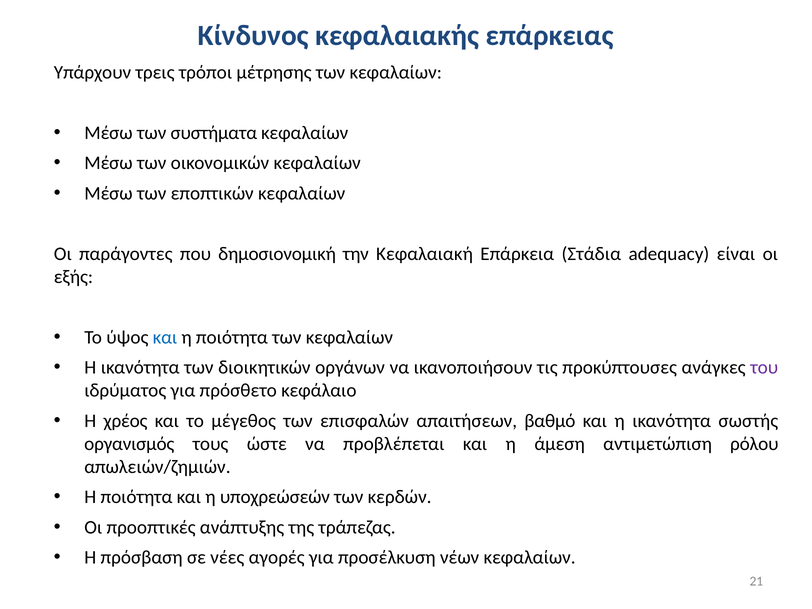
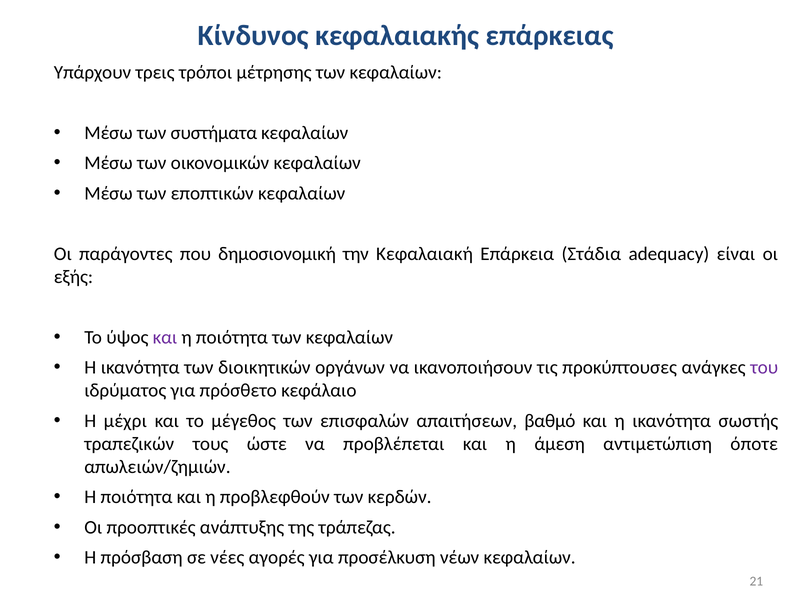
και at (165, 337) colour: blue -> purple
χρέος: χρέος -> μέχρι
οργανισμός: οργανισμός -> τραπεζικών
ρόλου: ρόλου -> όποτε
υποχρεώσεών: υποχρεώσεών -> προβλεφθούν
